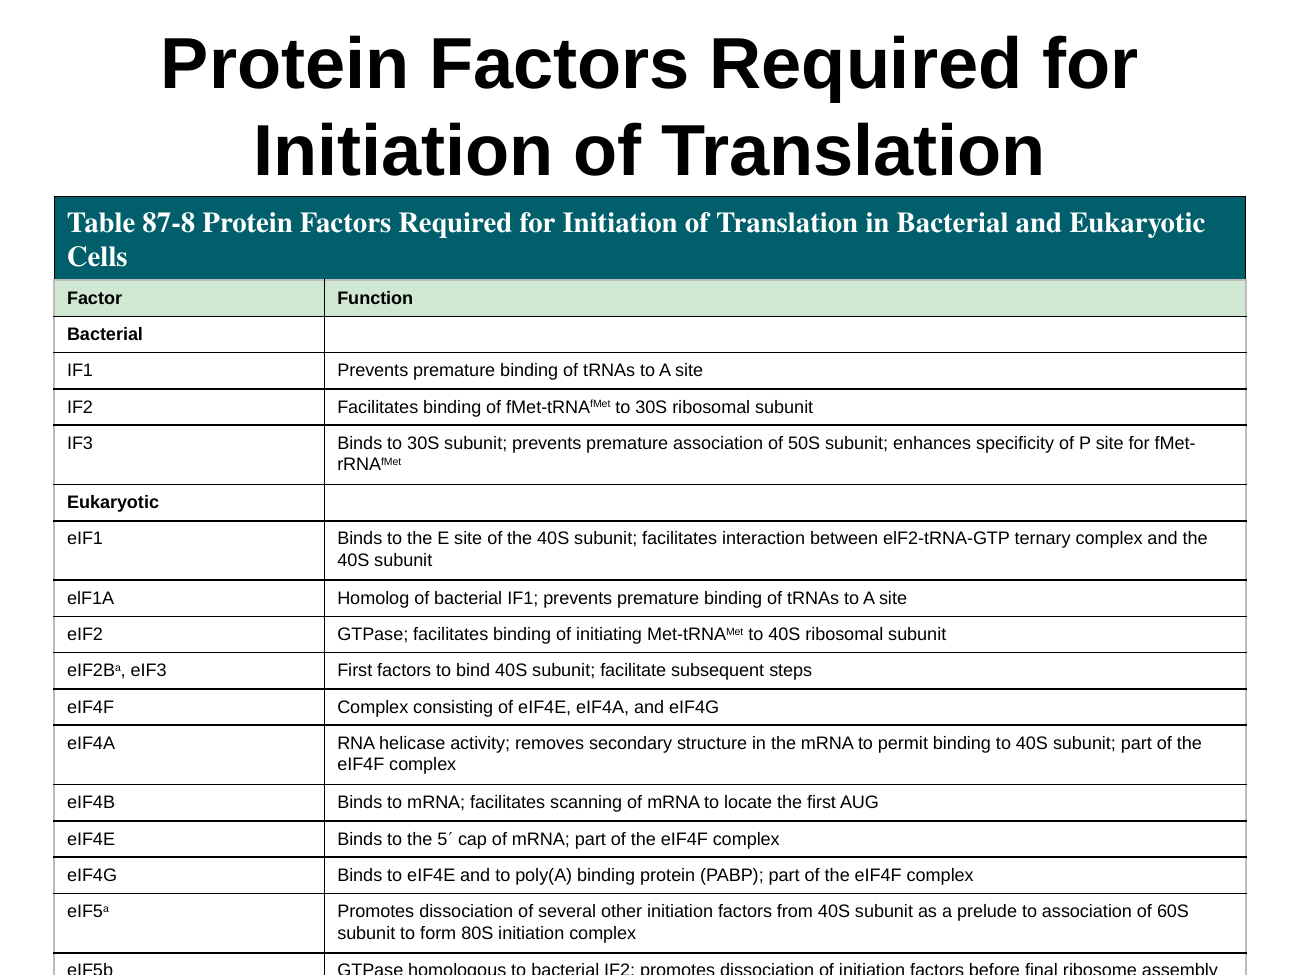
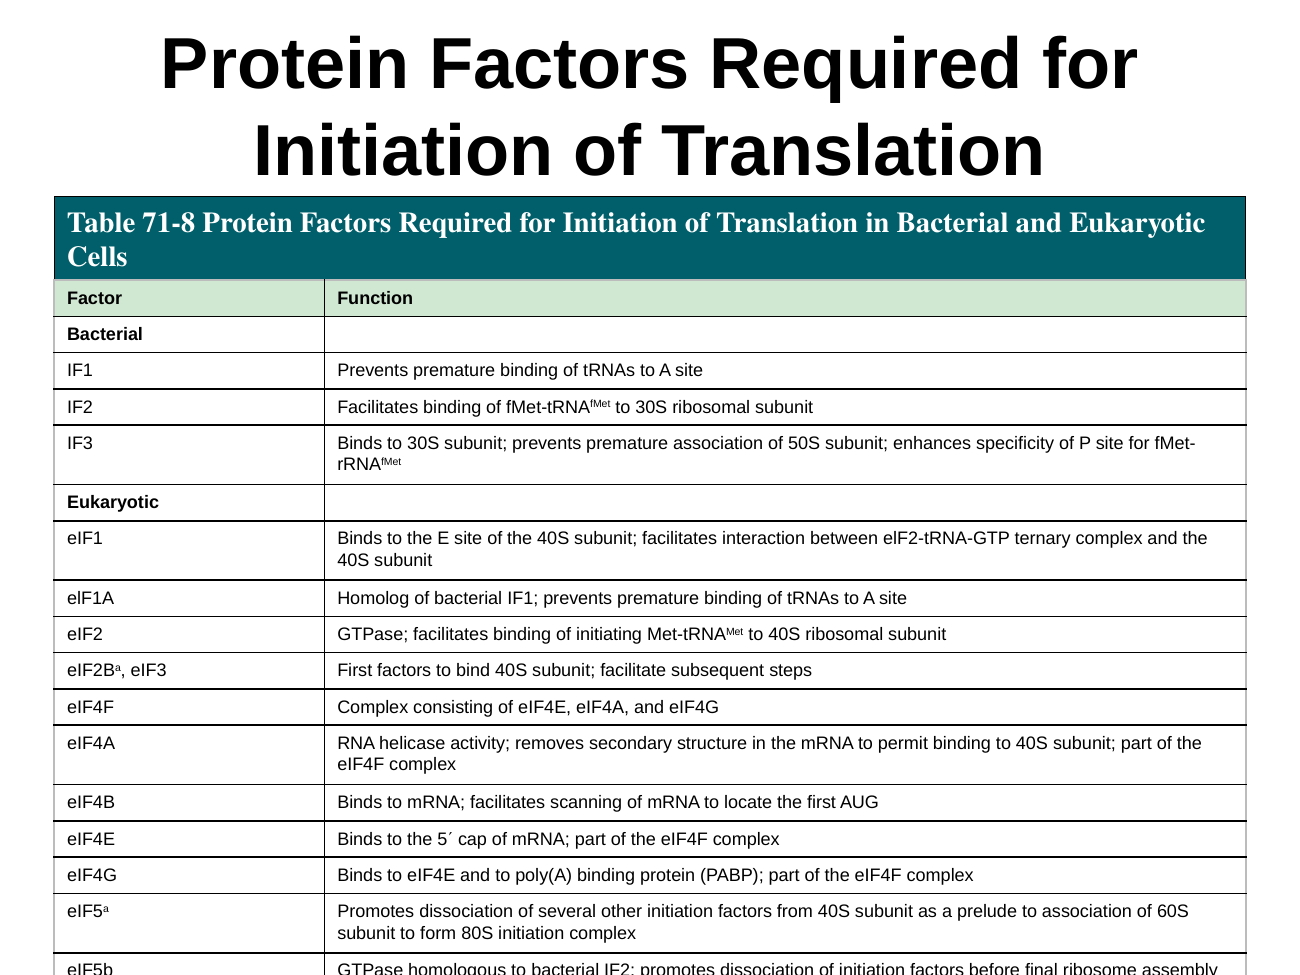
87-8: 87-8 -> 71-8
